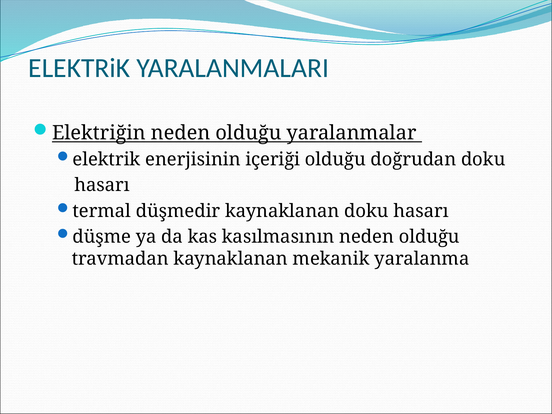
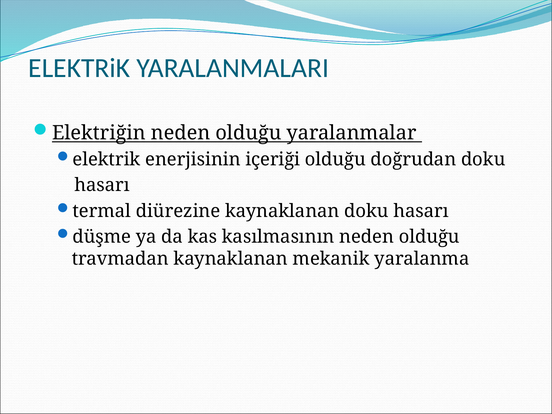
düşmedir: düşmedir -> diürezine
